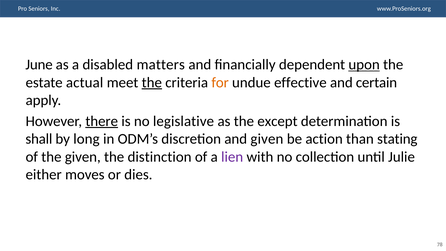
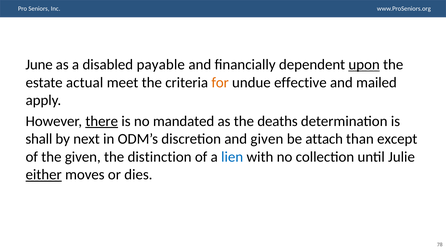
matters: matters -> payable
the at (152, 82) underline: present -> none
certain: certain -> mailed
legislative: legislative -> mandated
except: except -> deaths
long: long -> next
action: action -> attach
stating: stating -> except
lien colour: purple -> blue
either underline: none -> present
